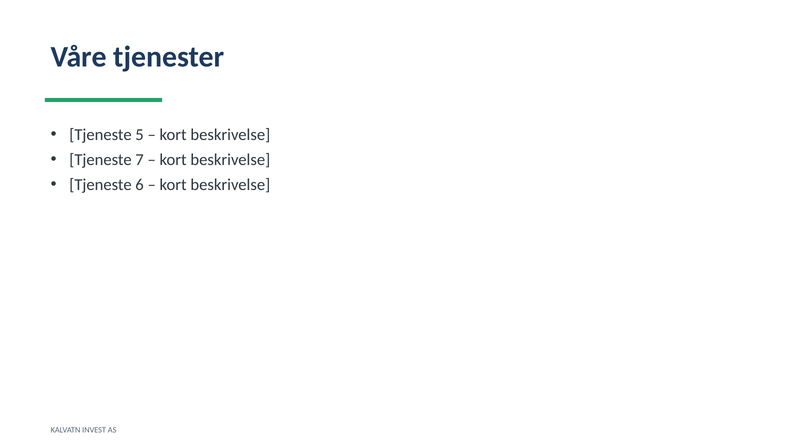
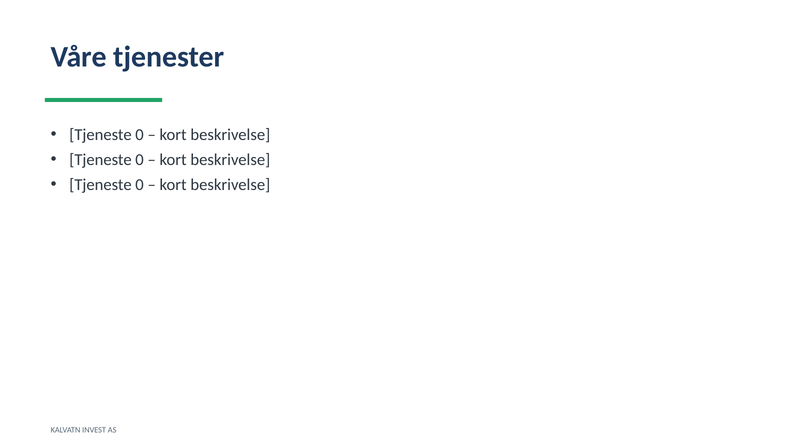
5 at (140, 135): 5 -> 0
7 at (140, 160): 7 -> 0
6 at (140, 185): 6 -> 0
